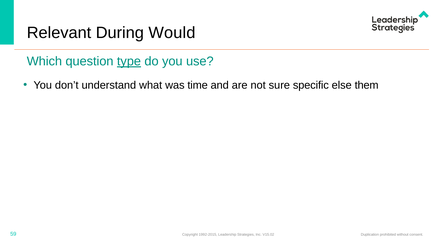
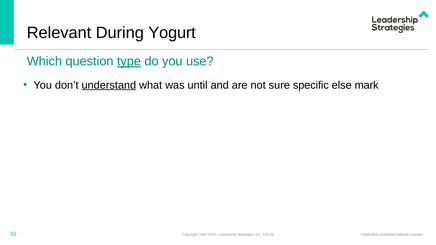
Would: Would -> Yogurt
understand underline: none -> present
time: time -> until
them: them -> mark
